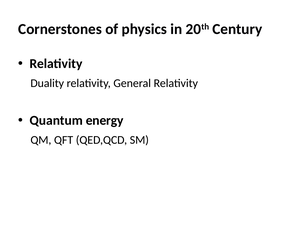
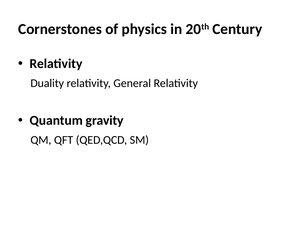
energy: energy -> gravity
